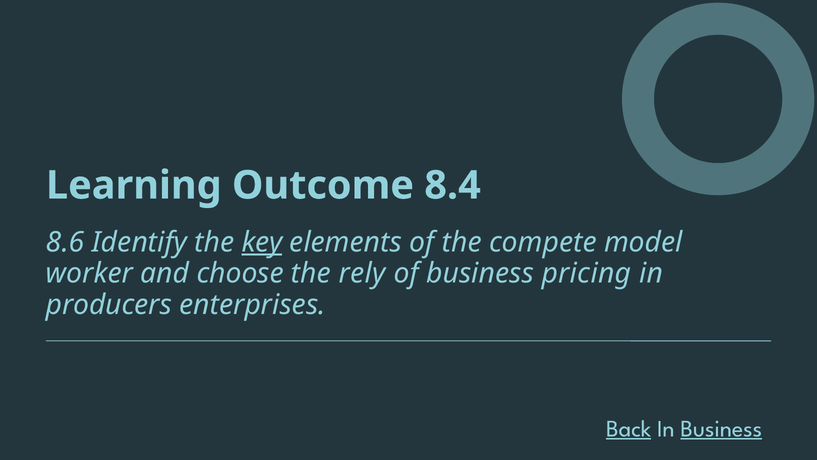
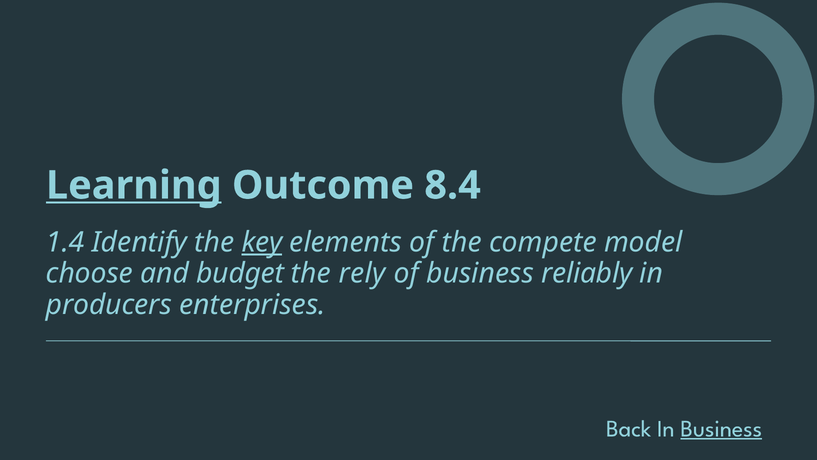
Learning underline: none -> present
8.6: 8.6 -> 1.4
worker: worker -> choose
choose: choose -> budget
pricing: pricing -> reliably
Back underline: present -> none
